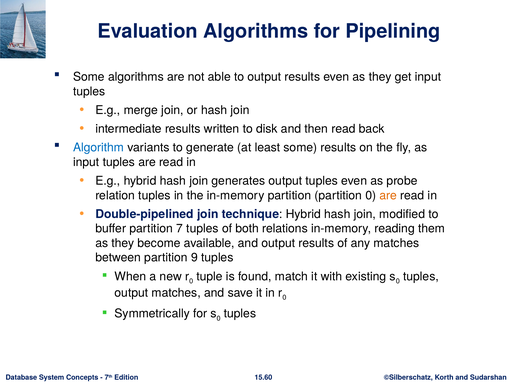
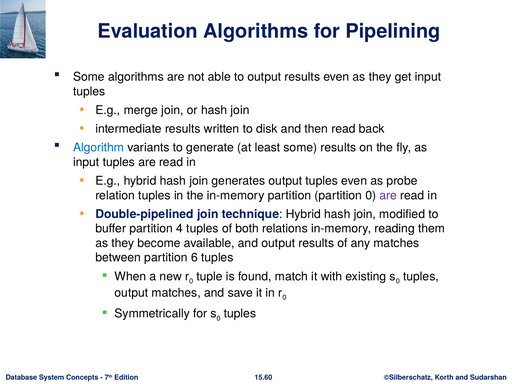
are at (388, 195) colour: orange -> purple
7: 7 -> 4
9: 9 -> 6
